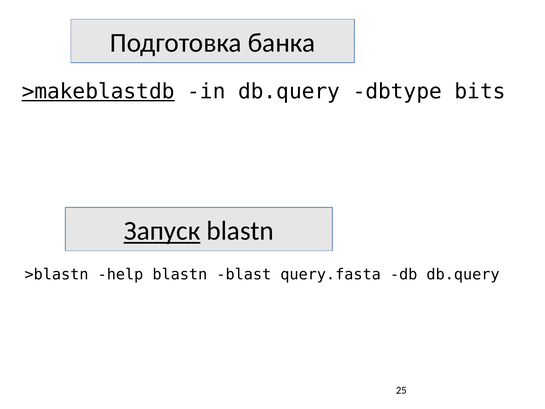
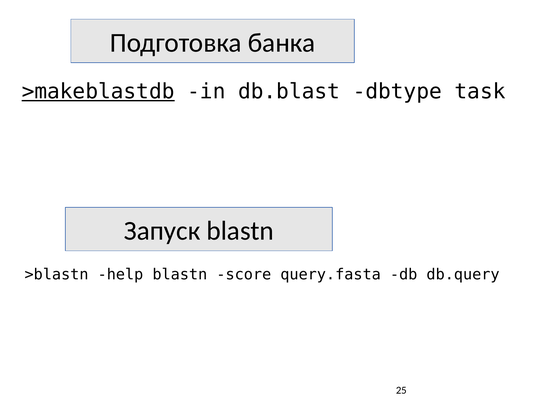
in db.query: db.query -> db.blast
bits: bits -> task
Запуск underline: present -> none
blast: blast -> score
